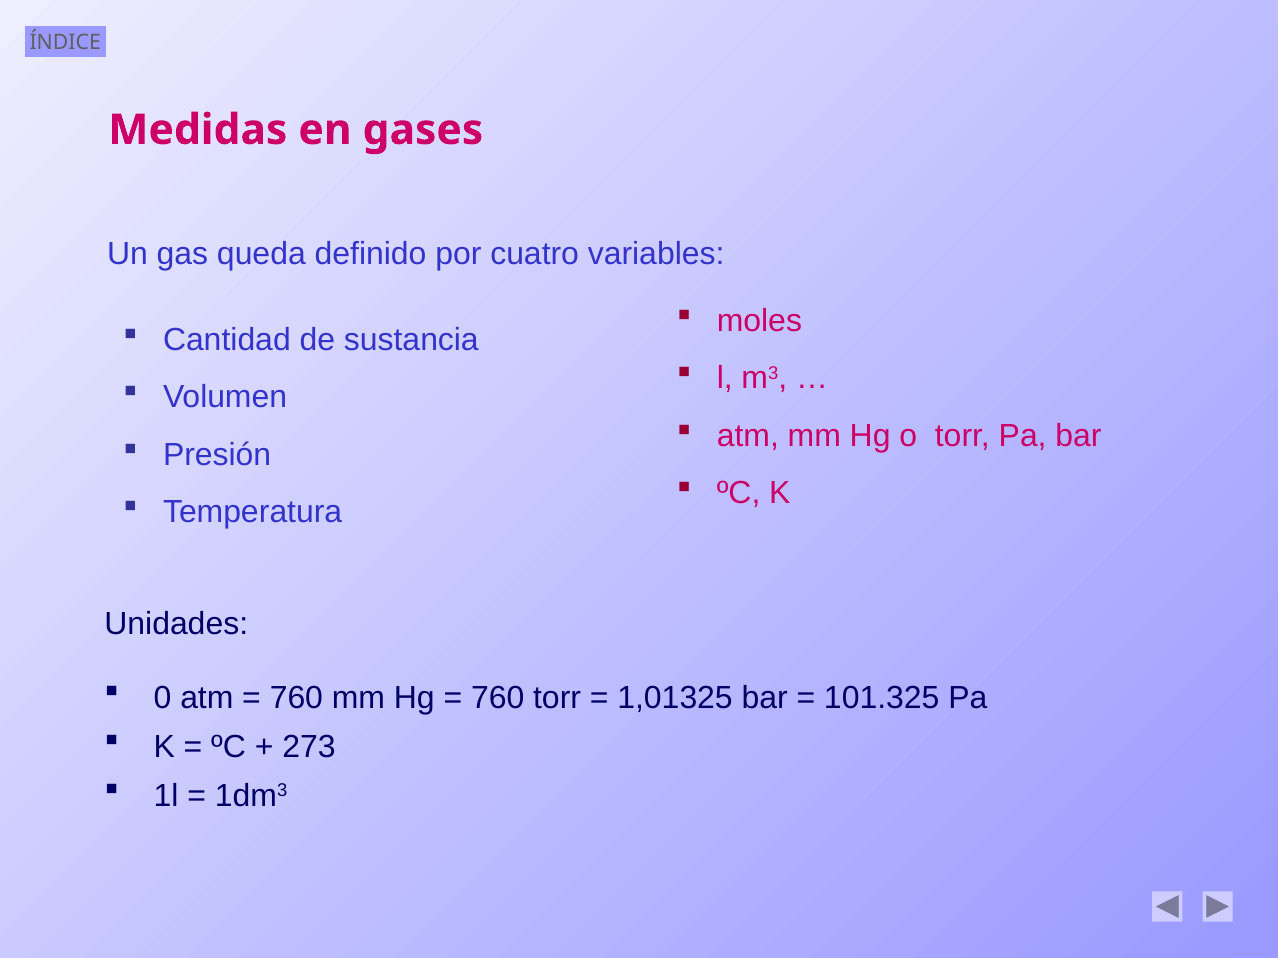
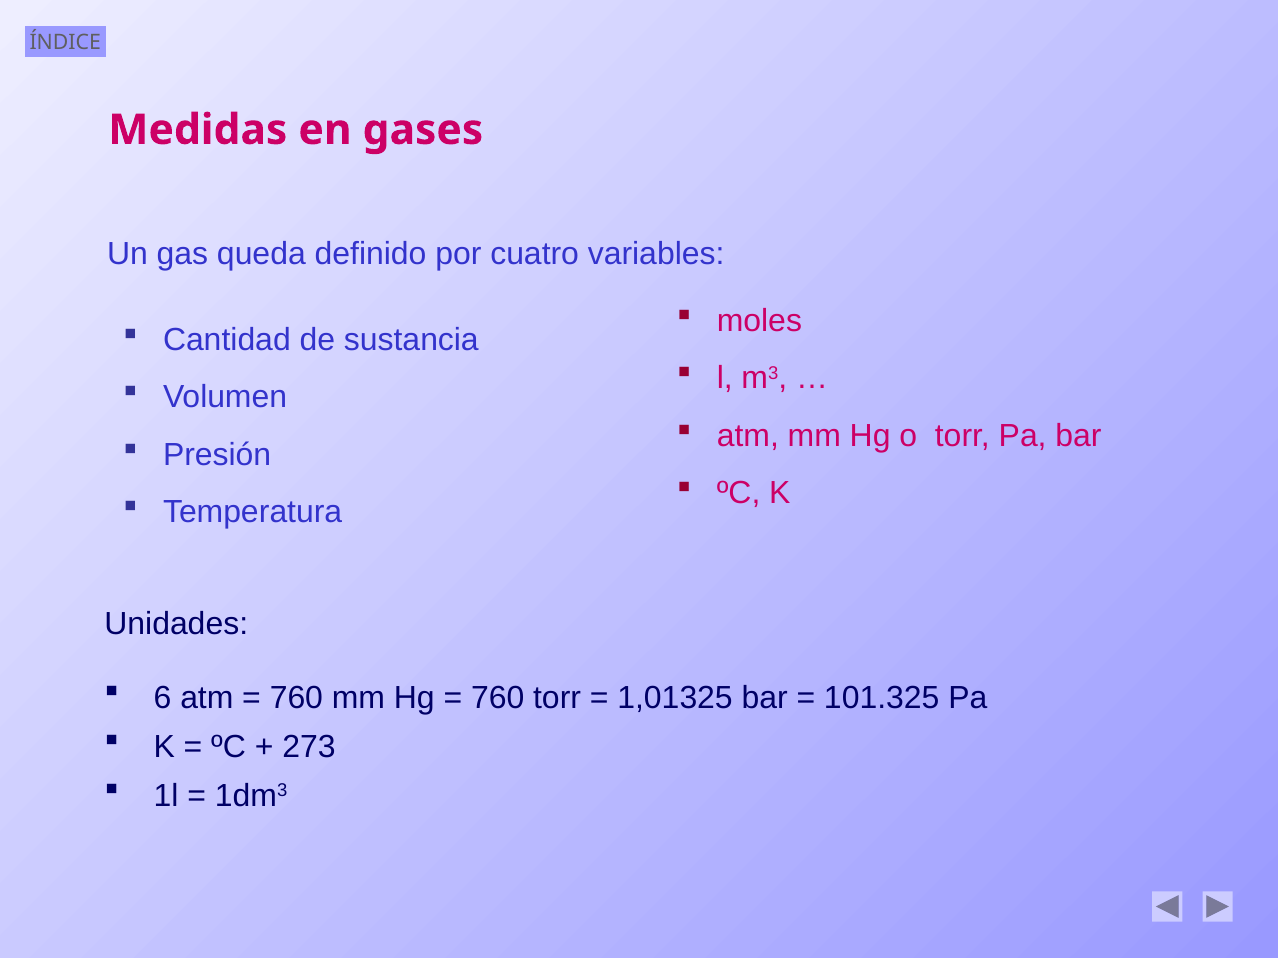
0: 0 -> 6
